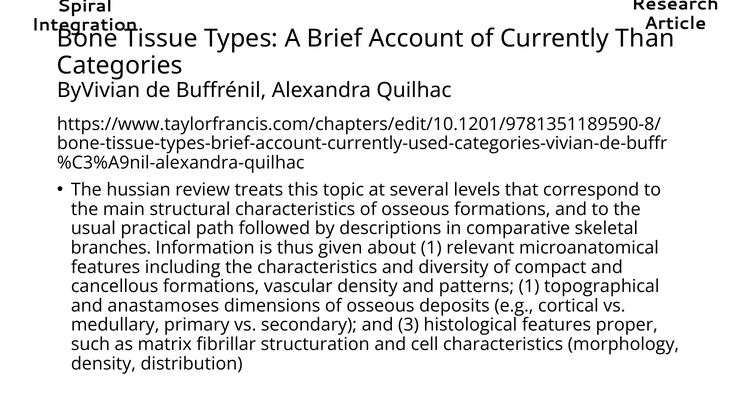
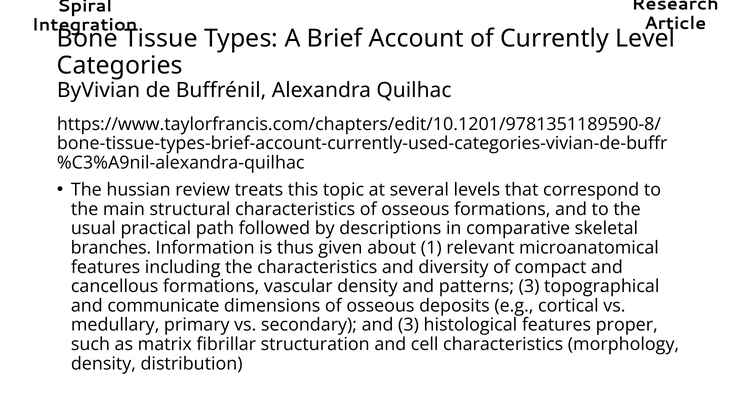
Than: Than -> Level
patterns 1: 1 -> 3
anastamoses: anastamoses -> communicate
